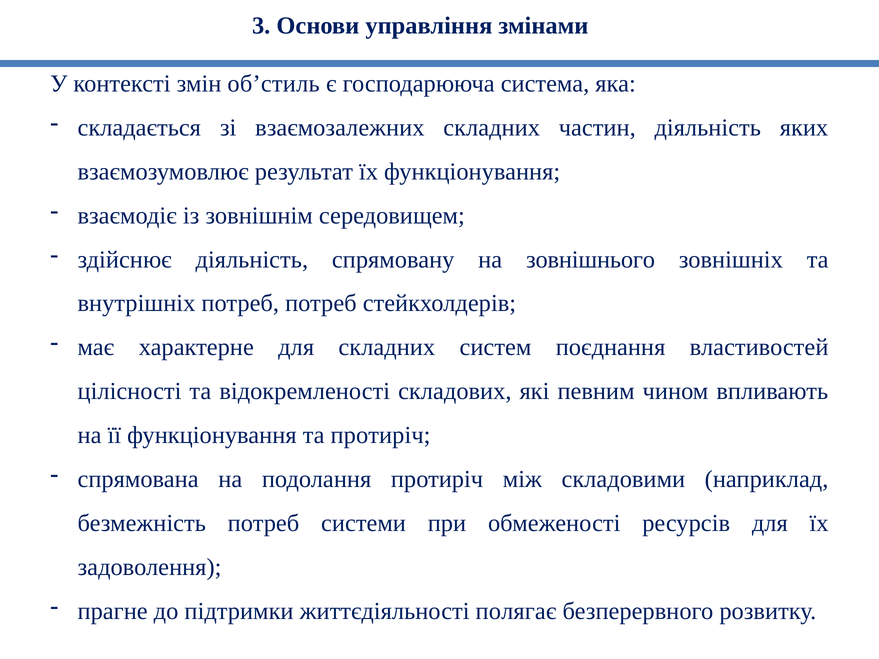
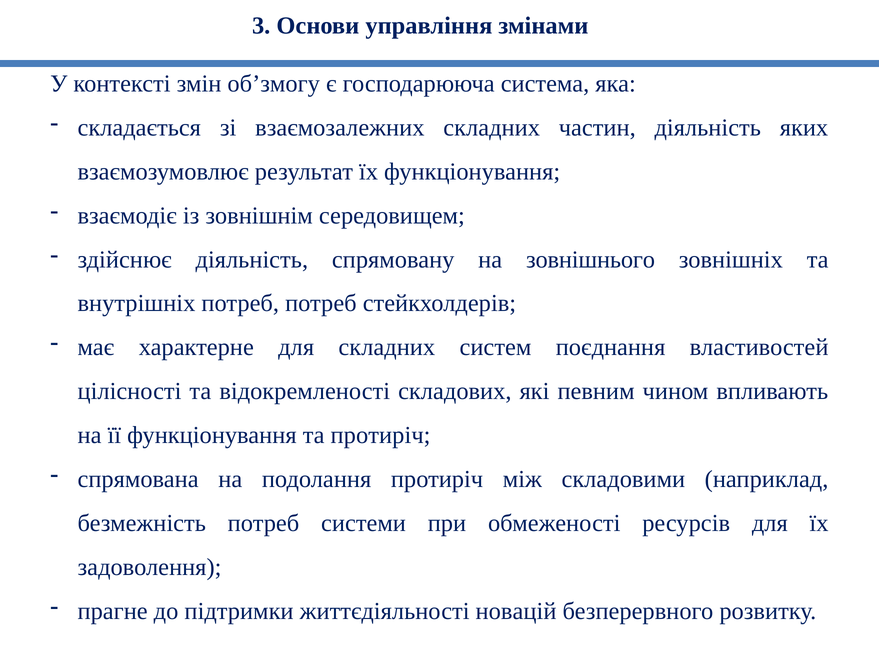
об’стиль: об’стиль -> об’змогу
полягає: полягає -> новацій
